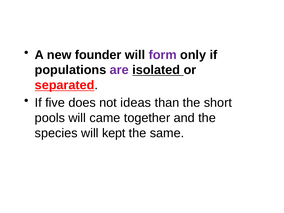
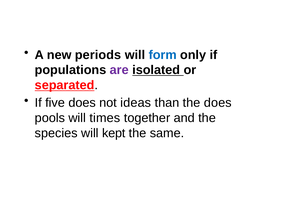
founder: founder -> periods
form colour: purple -> blue
the short: short -> does
came: came -> times
